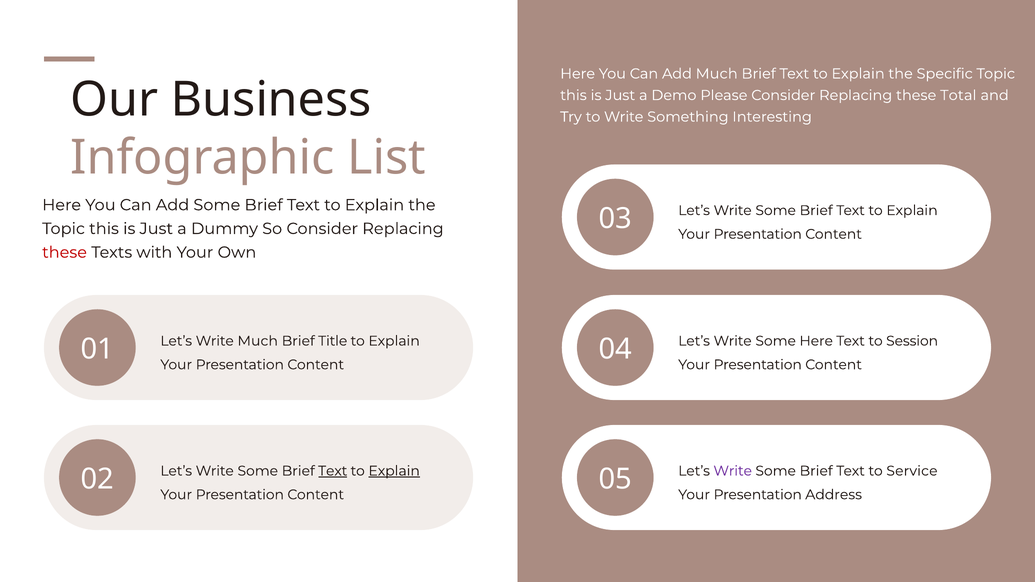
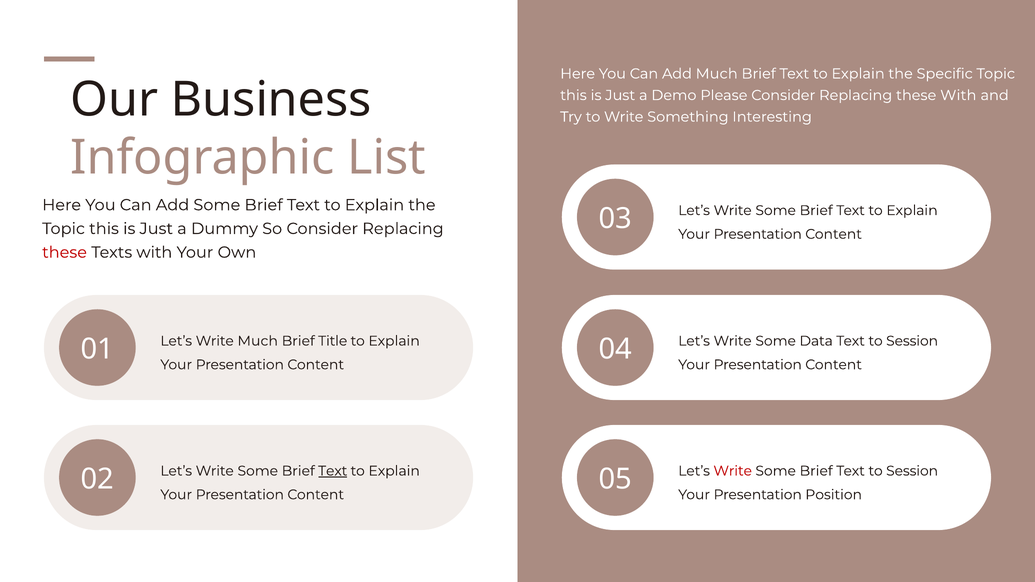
these Total: Total -> With
Some Here: Here -> Data
Explain at (394, 471) underline: present -> none
Write at (733, 471) colour: purple -> red
Brief Text to Service: Service -> Session
Address: Address -> Position
